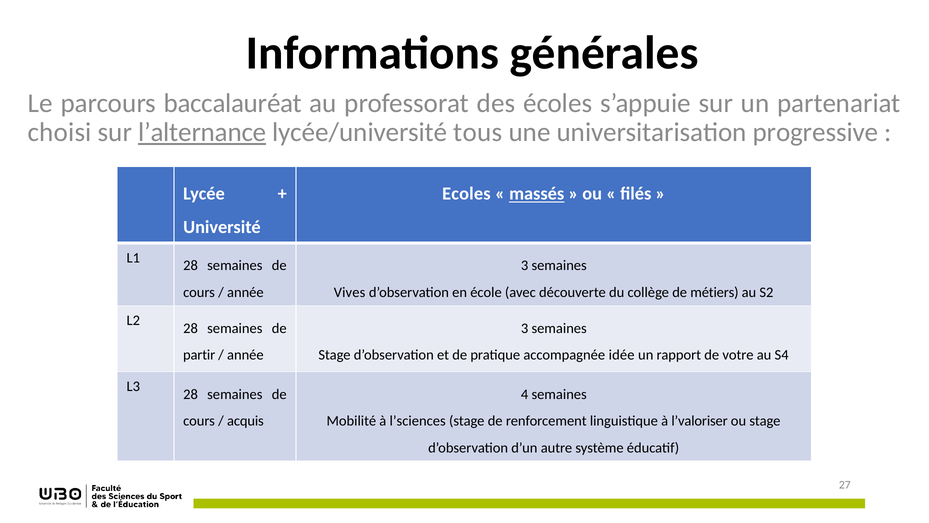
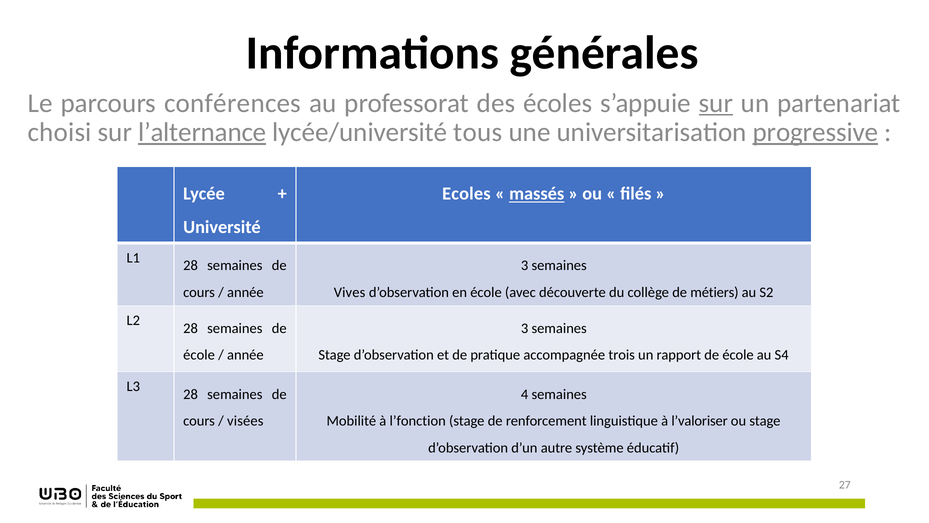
baccalauréat: baccalauréat -> conférences
sur at (716, 103) underline: none -> present
progressive underline: none -> present
partir at (199, 355): partir -> école
idée: idée -> trois
rapport de votre: votre -> école
acquis: acquis -> visées
l’sciences: l’sciences -> l’fonction
